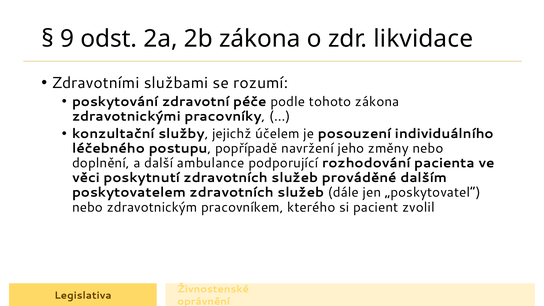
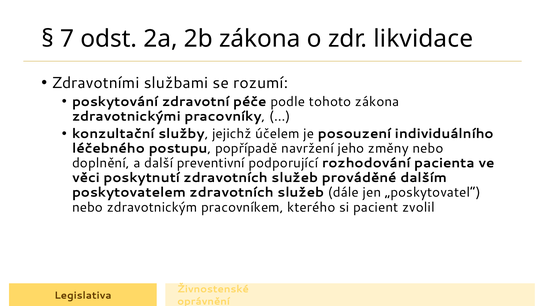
9: 9 -> 7
ambulance: ambulance -> preventivní
